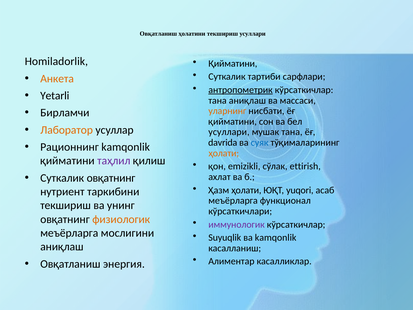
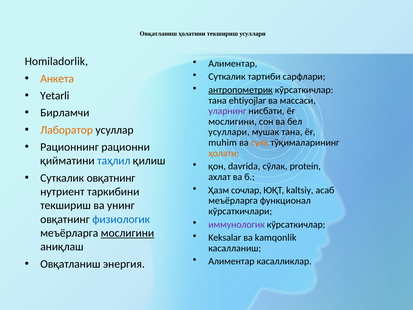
Қийматини at (233, 63): Қийматини -> Алиментар
тана аниқлаш: аниқлаш -> ehtiyojlar
уларнинг colour: orange -> purple
қийматини at (233, 121): қийматини -> мослигини
davrida: davrida -> muhim
суяк colour: blue -> orange
Рационнинг kamqonlik: kamqonlik -> рационни
таҳлил colour: purple -> blue
emizikli: emizikli -> davrida
ettirish: ettirish -> protein
Ҳазм ҳолати: ҳолати -> сочлар
yuqori: yuqori -> kaltsiy
физиологик colour: orange -> blue
мослигини at (127, 233) underline: none -> present
Suyuqlik: Suyuqlik -> Keksalar
